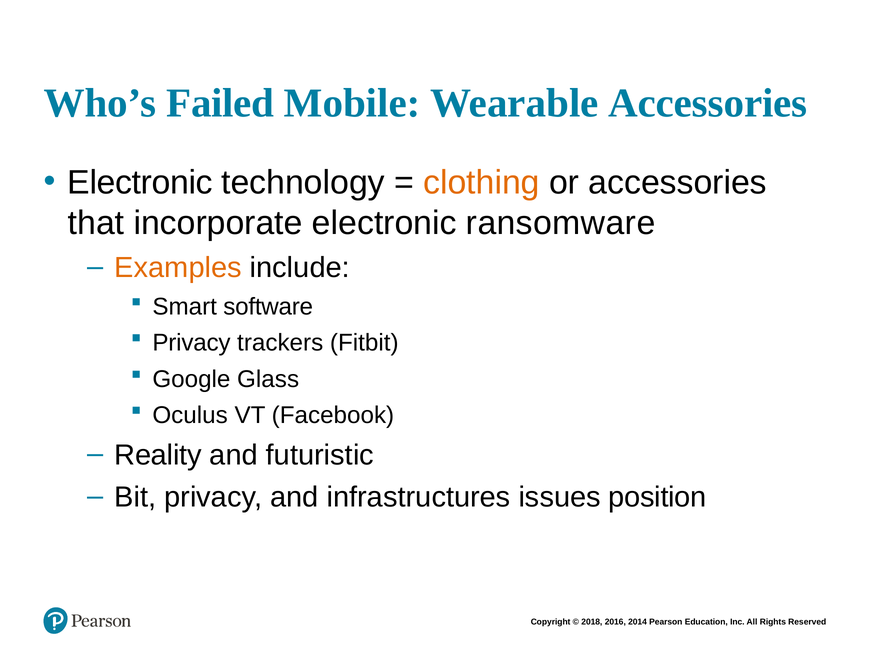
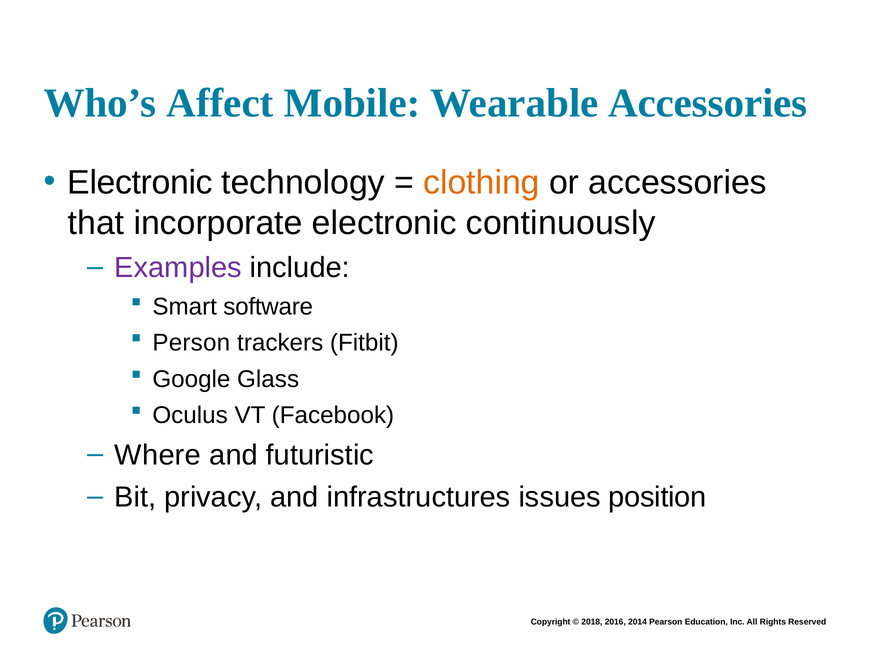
Failed: Failed -> Affect
ransomware: ransomware -> continuously
Examples colour: orange -> purple
Privacy at (191, 343): Privacy -> Person
Reality: Reality -> Where
